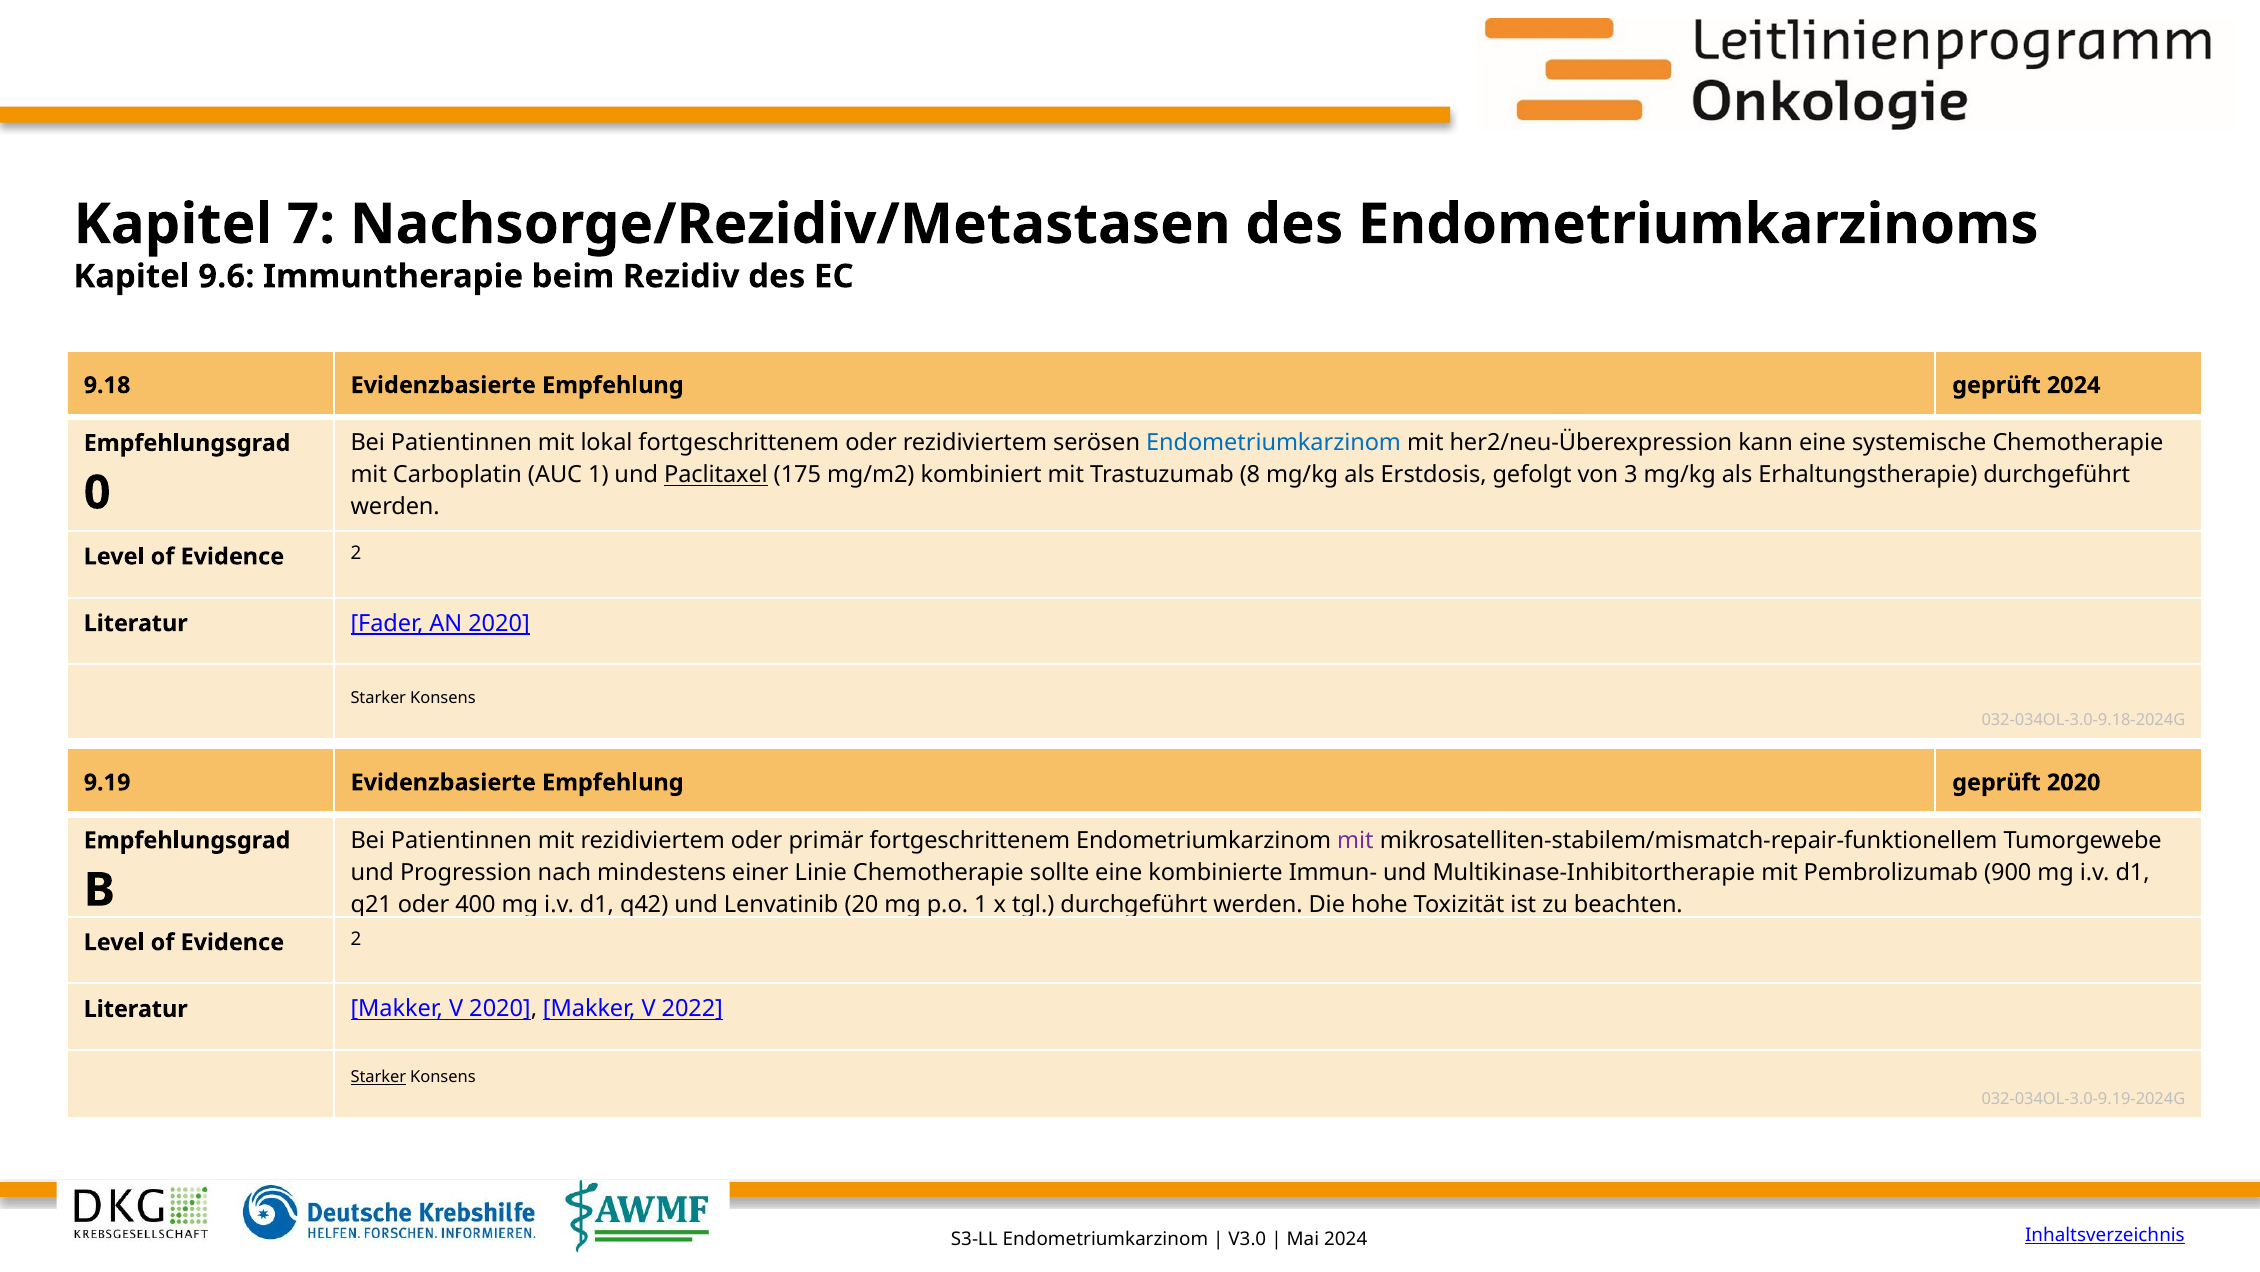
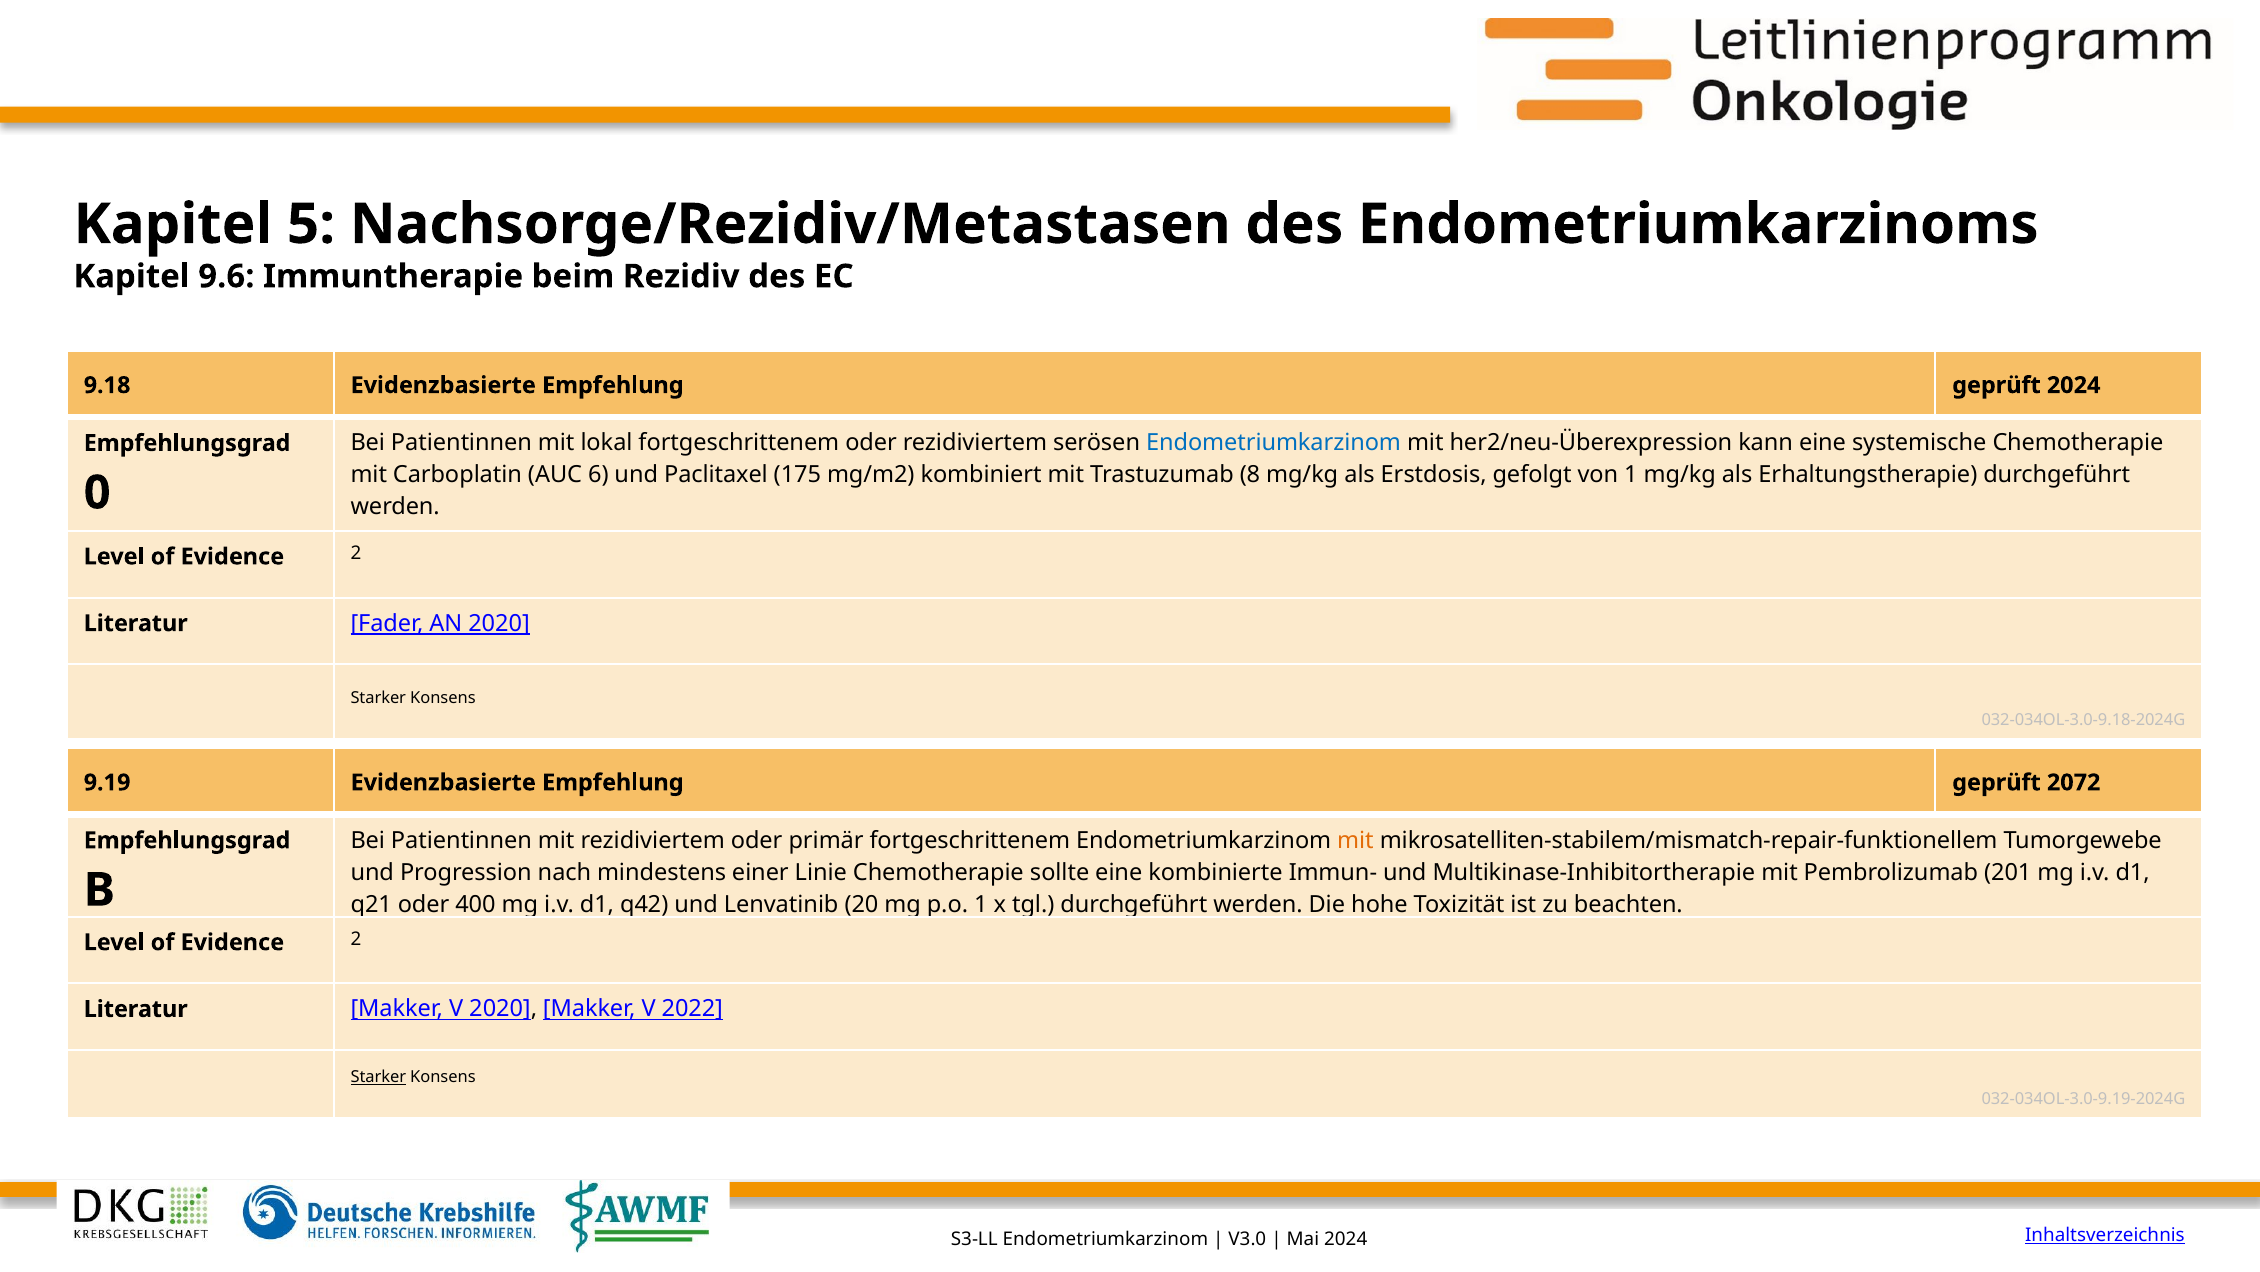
7: 7 -> 5
AUC 1: 1 -> 6
Paclitaxel underline: present -> none
von 3: 3 -> 1
geprüft 2020: 2020 -> 2072
mit at (1355, 840) colour: purple -> orange
900: 900 -> 201
